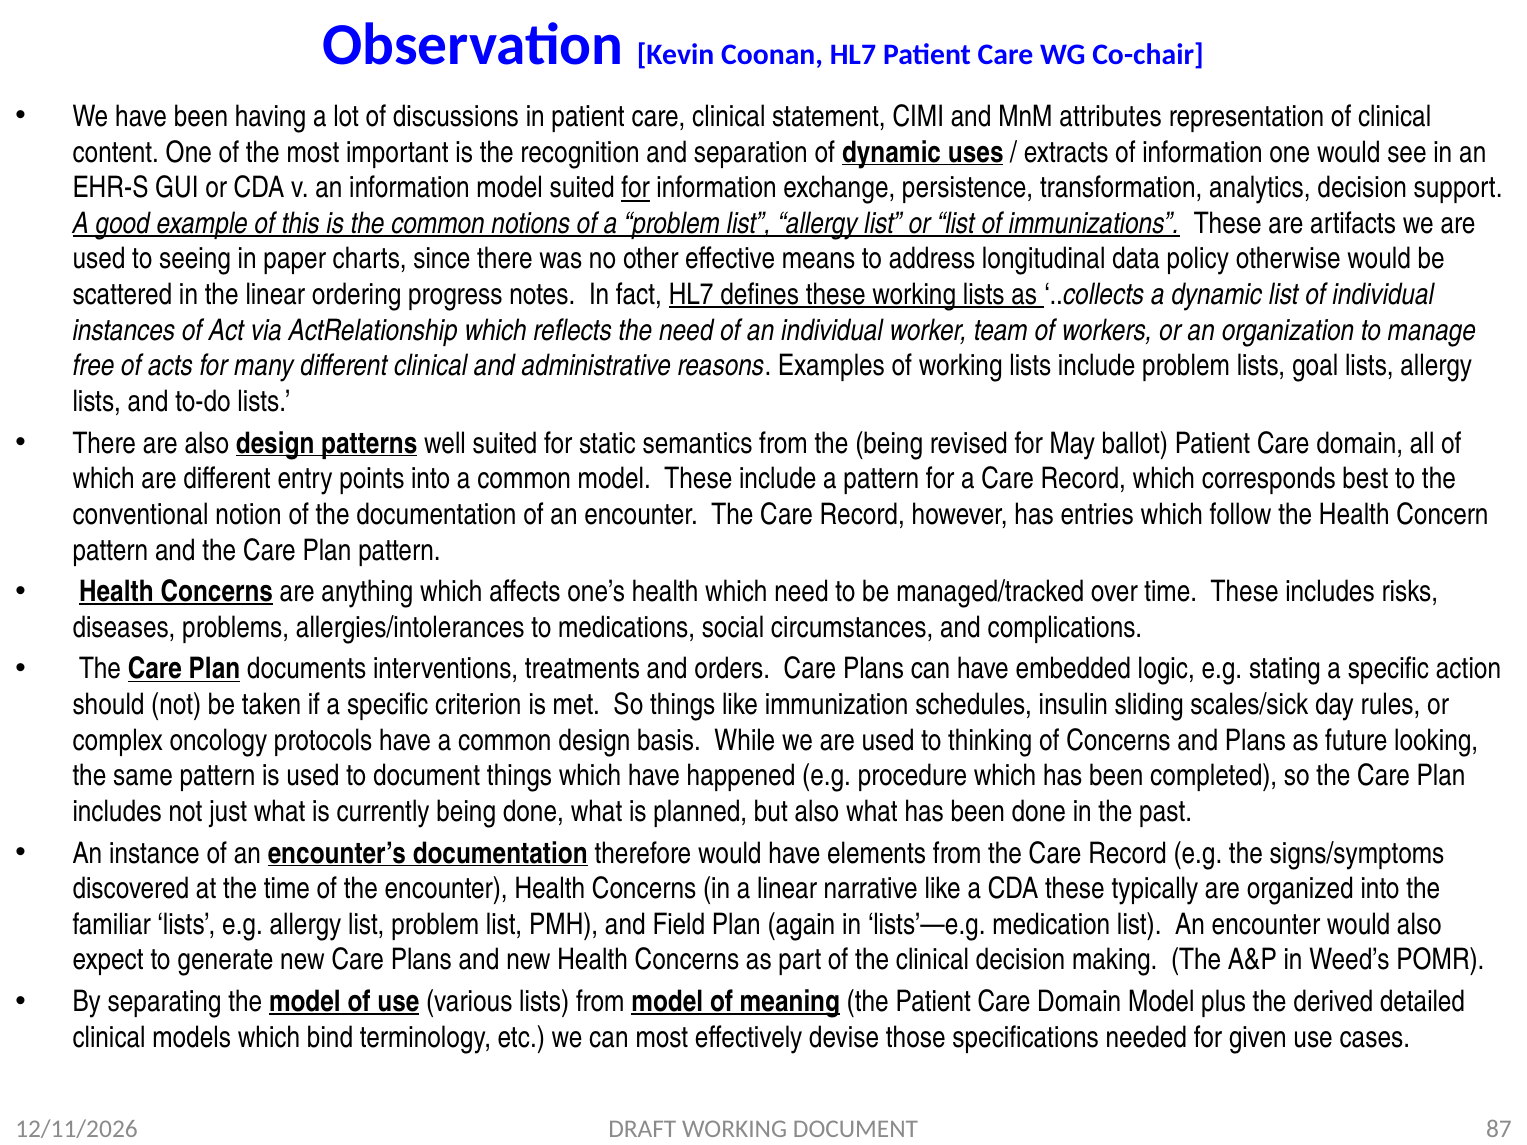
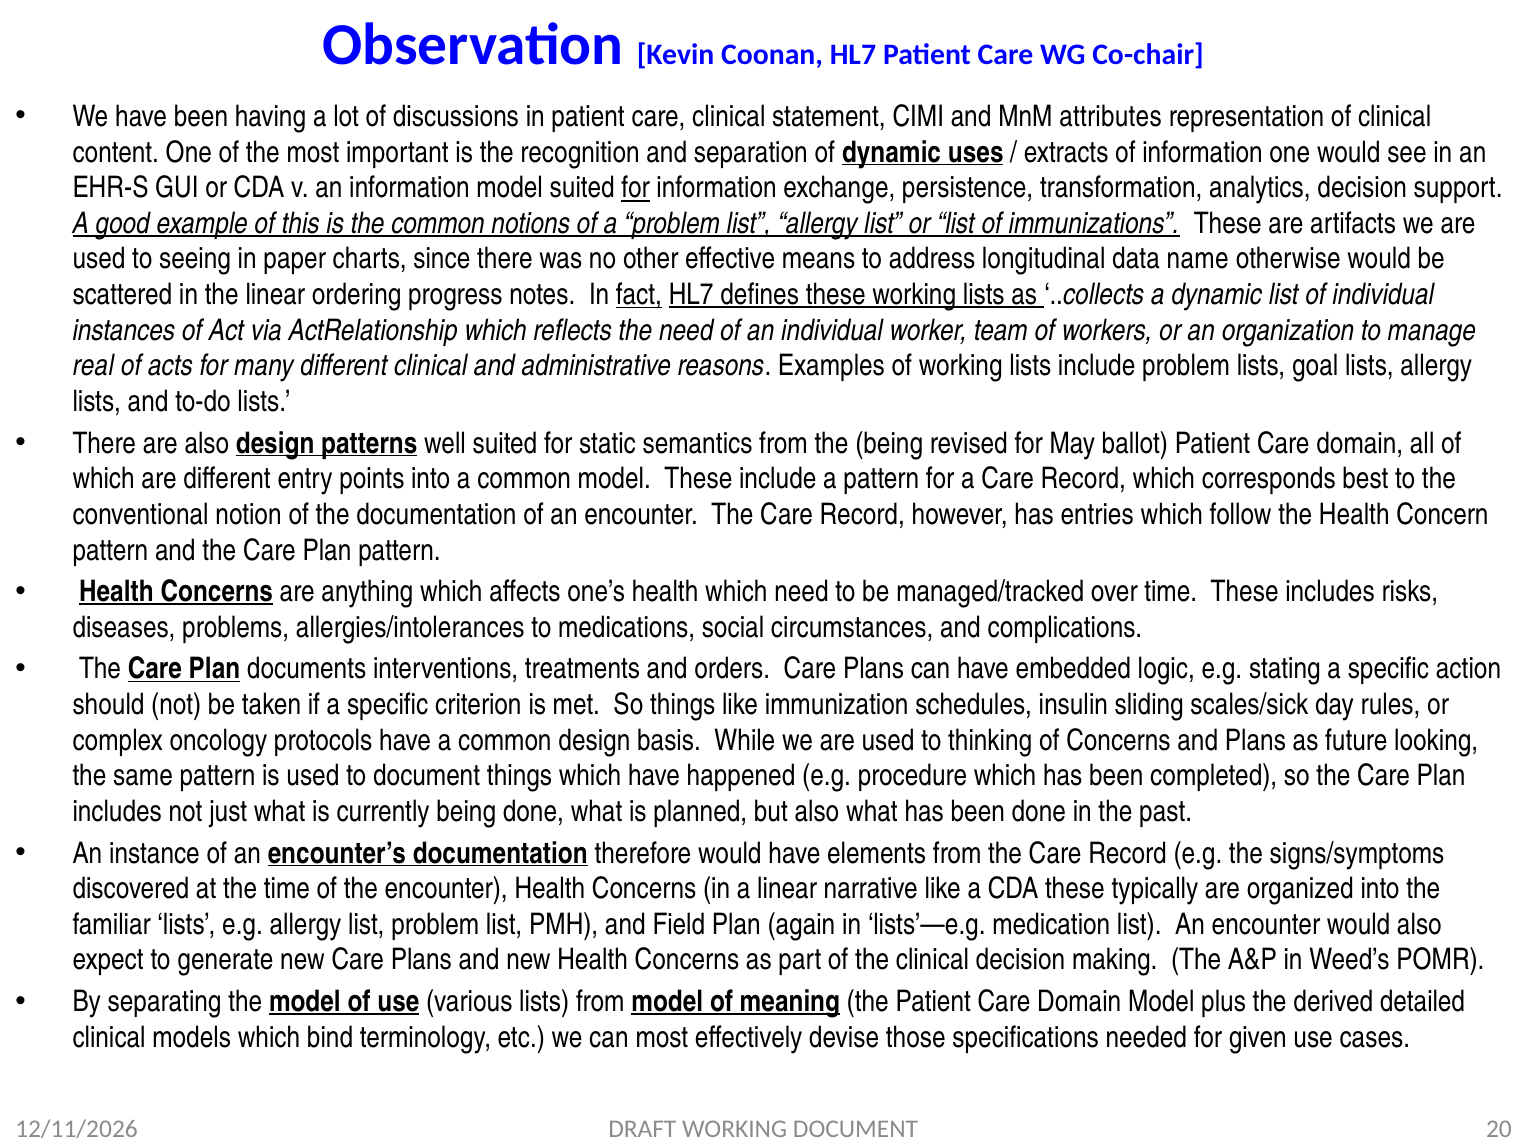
policy: policy -> name
fact underline: none -> present
free: free -> real
87: 87 -> 20
